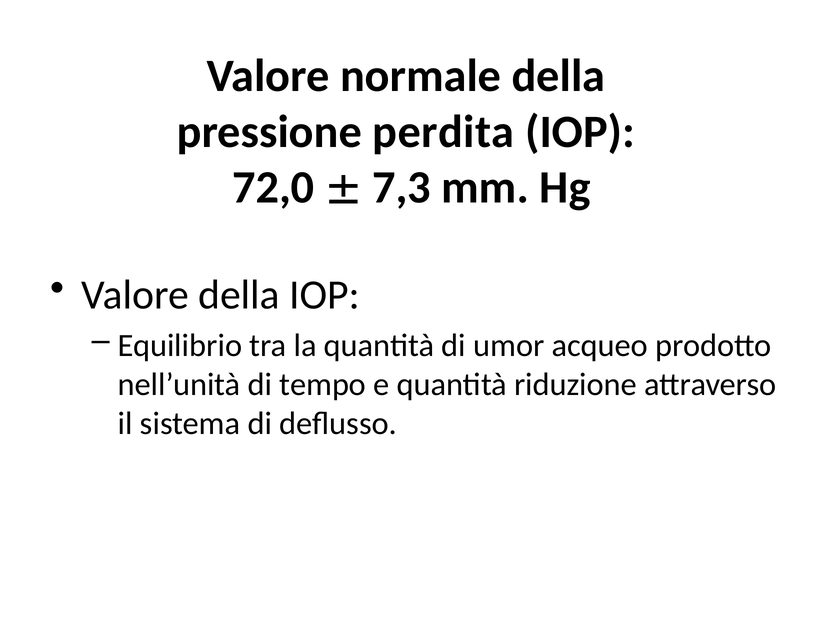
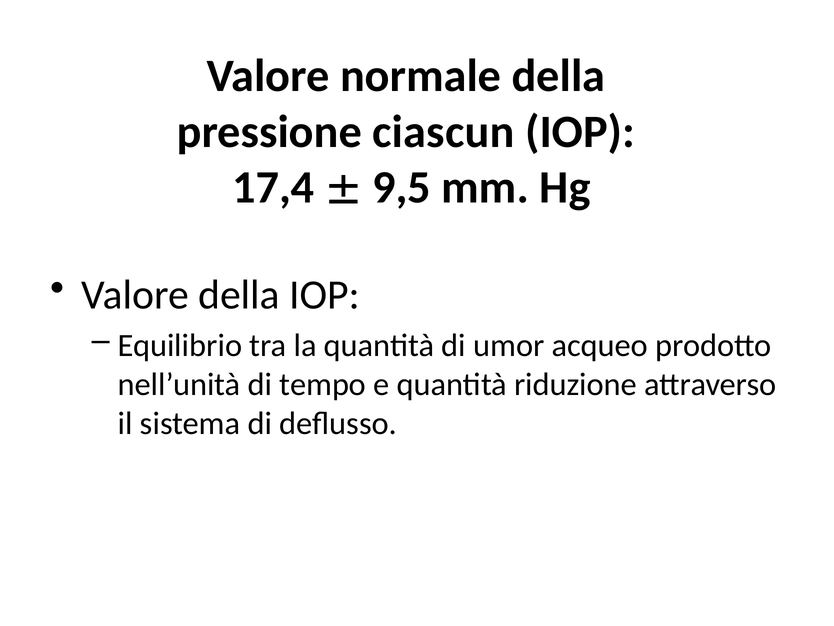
perdita: perdita -> ciascun
72,0: 72,0 -> 17,4
7,3: 7,3 -> 9,5
